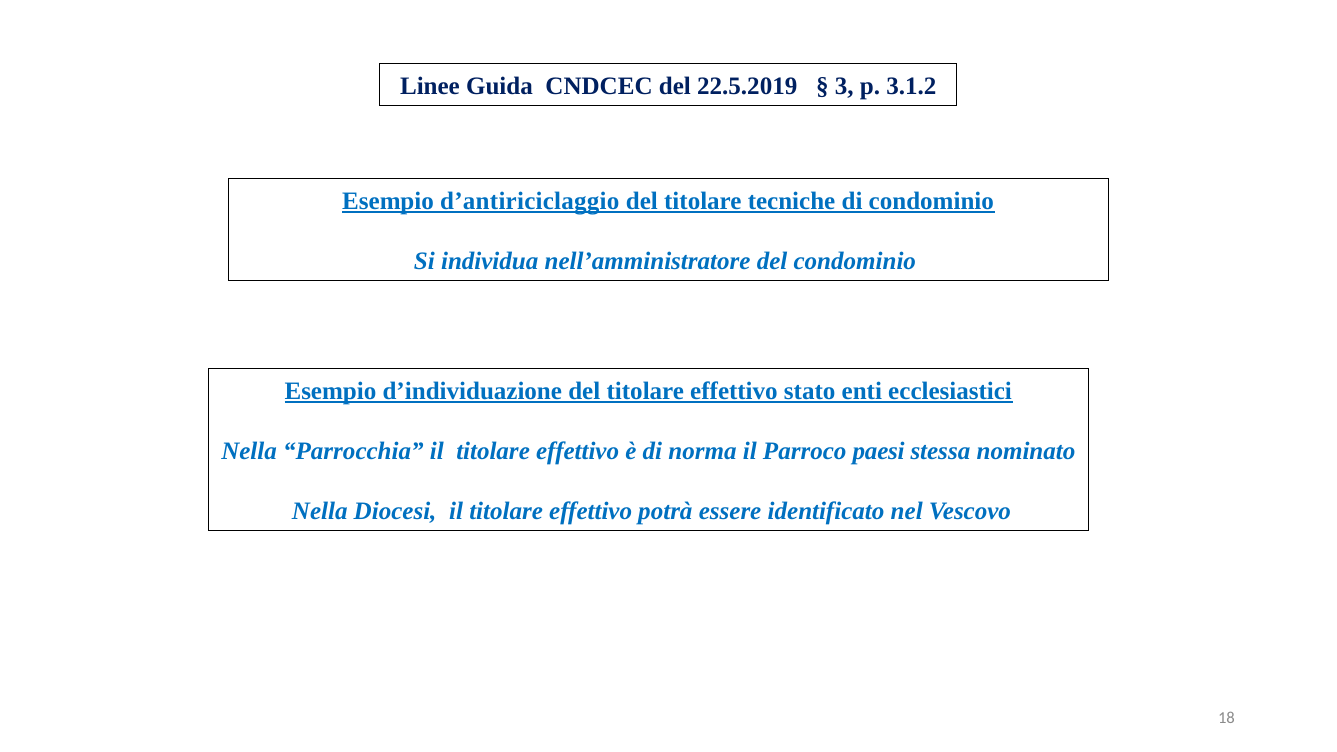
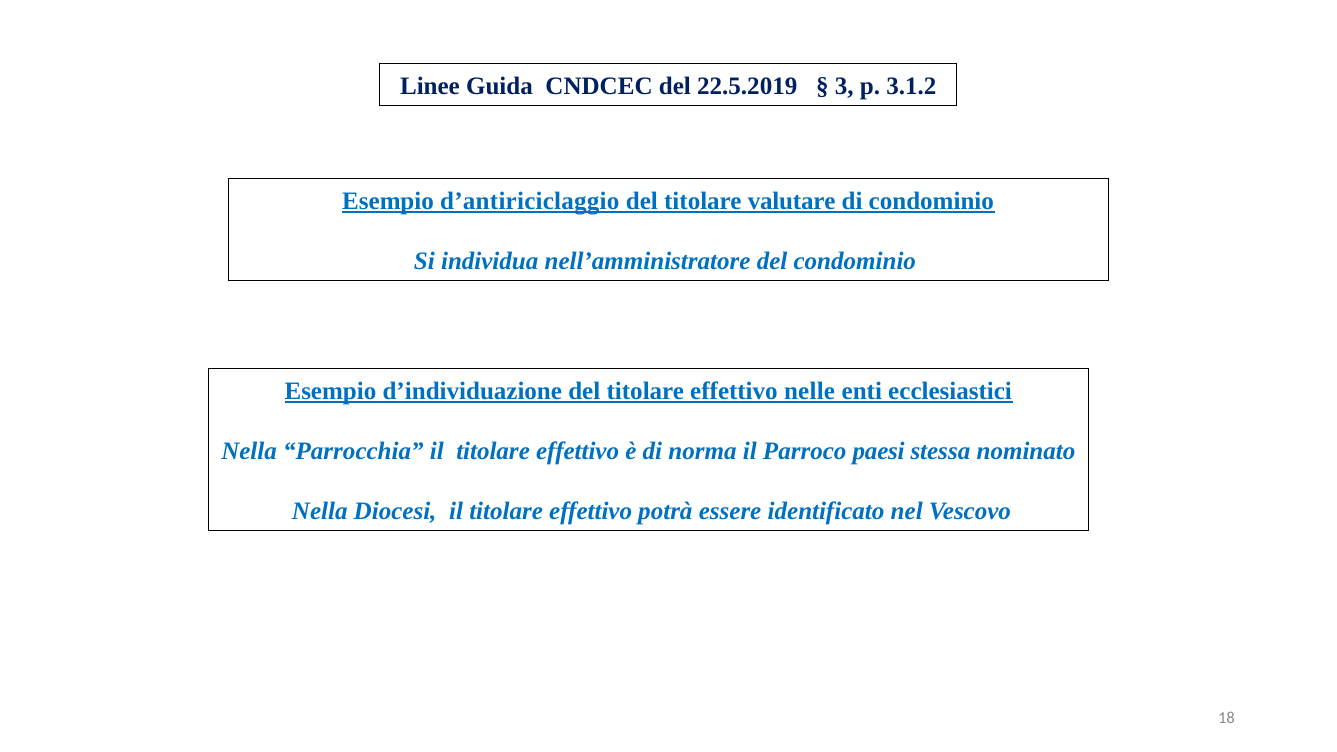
tecniche: tecniche -> valutare
stato: stato -> nelle
